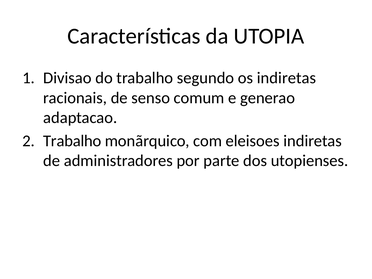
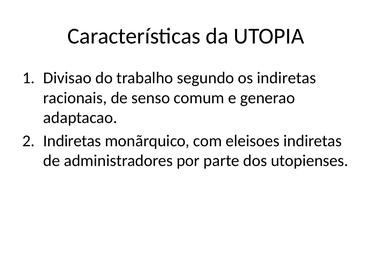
Trabalho at (72, 141): Trabalho -> Indiretas
